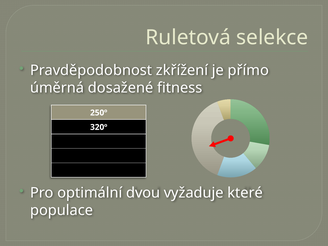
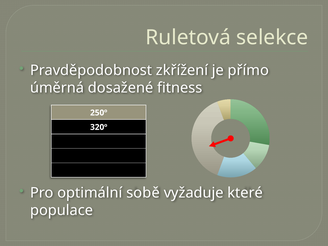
dvou: dvou -> sobě
